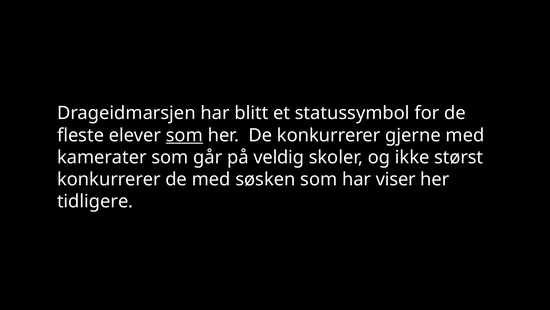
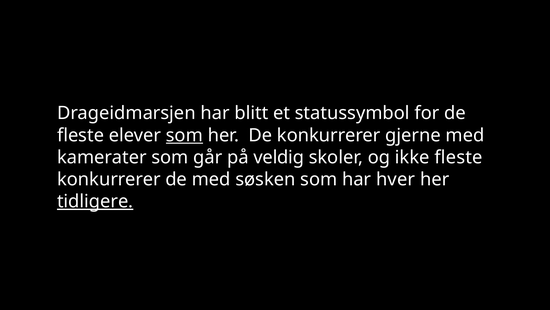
ikke størst: størst -> fleste
viser: viser -> hver
tidligere underline: none -> present
